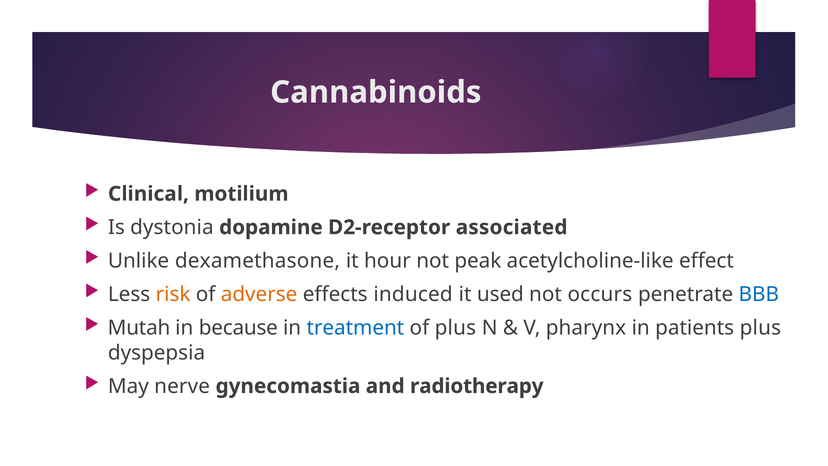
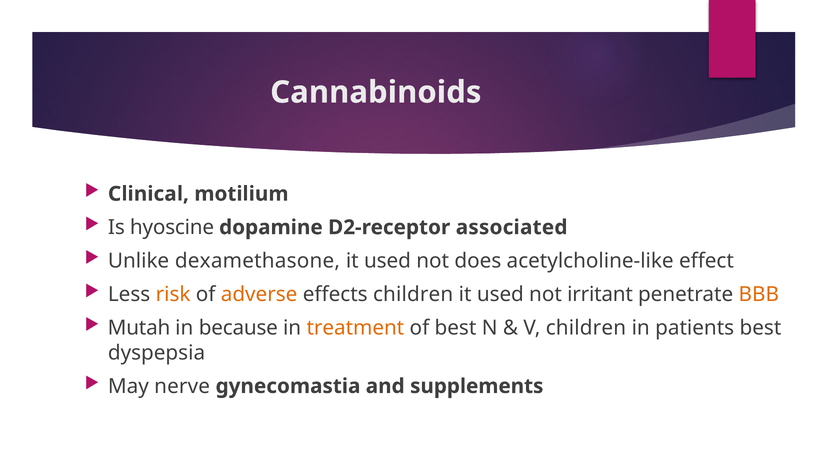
dystonia: dystonia -> hyoscine
hour at (387, 261): hour -> used
peak: peak -> does
effects induced: induced -> children
occurs: occurs -> irritant
BBB colour: blue -> orange
treatment colour: blue -> orange
of plus: plus -> best
V pharynx: pharynx -> children
patients plus: plus -> best
radiotherapy: radiotherapy -> supplements
